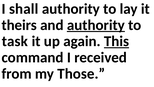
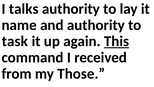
shall: shall -> talks
theirs: theirs -> name
authority at (96, 25) underline: present -> none
